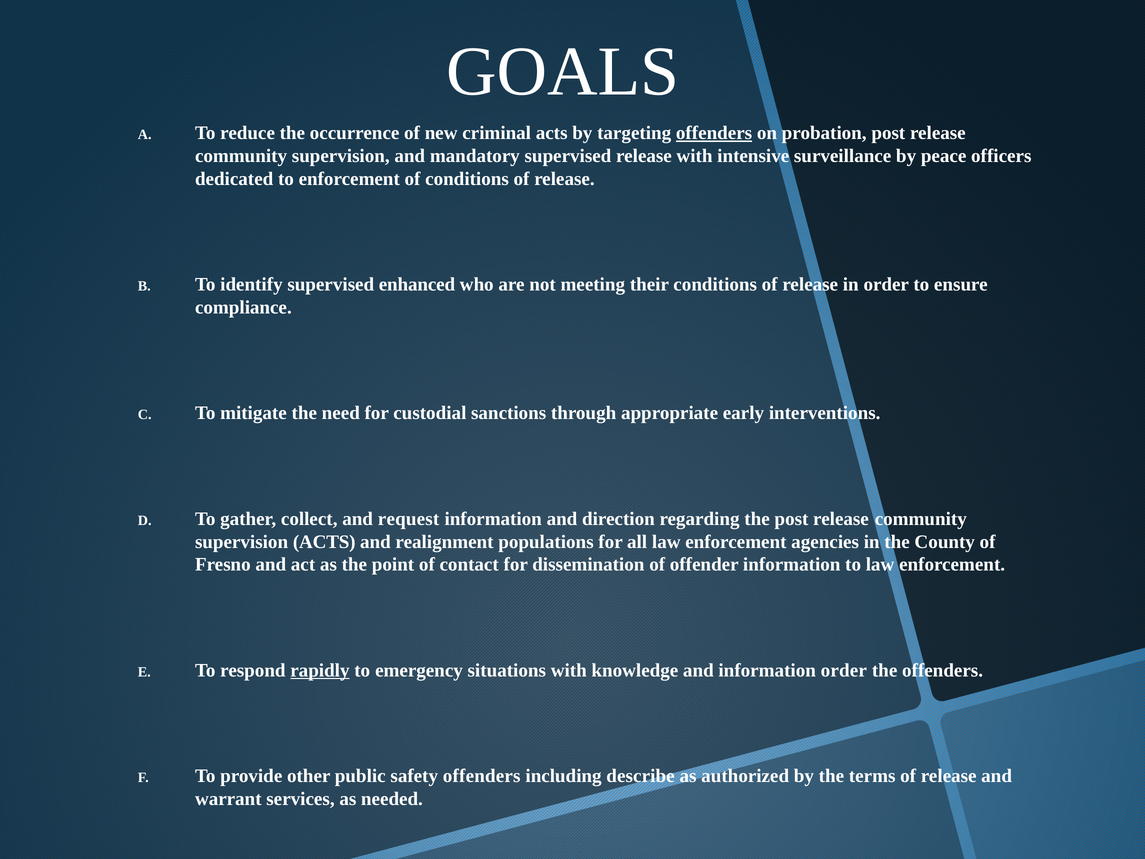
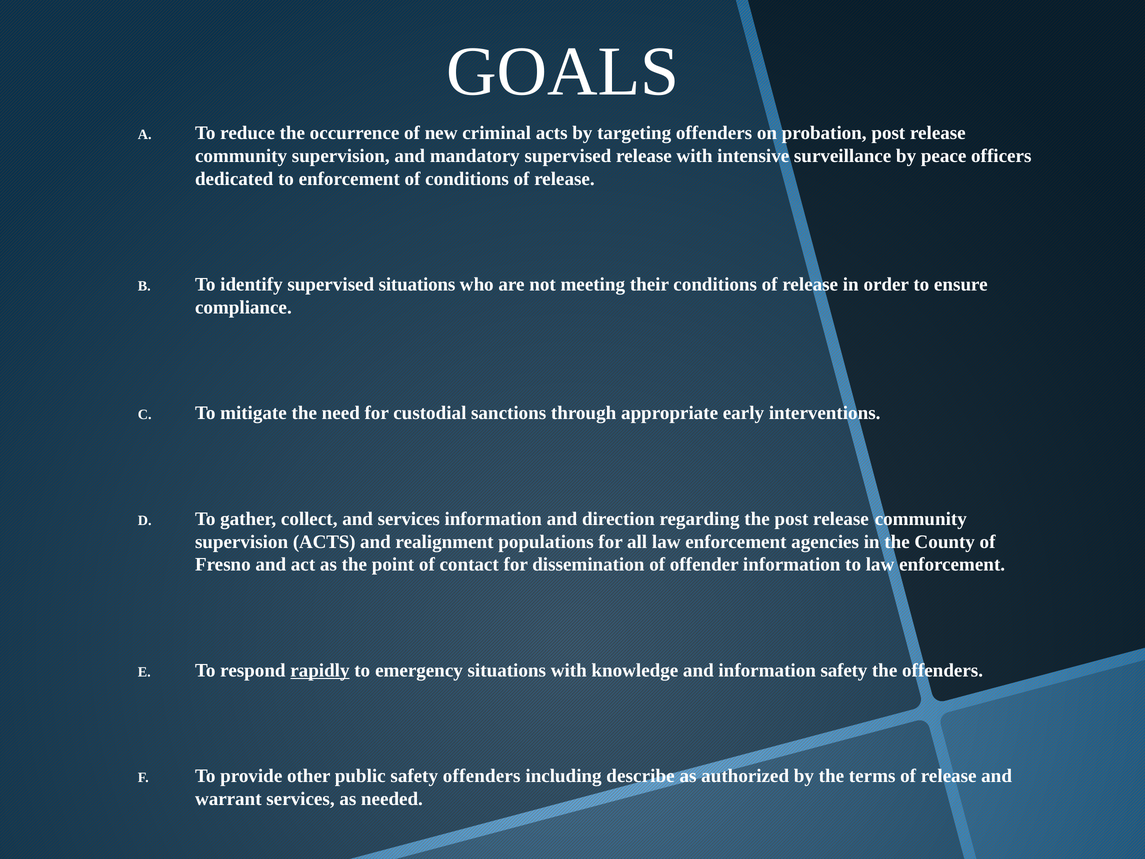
offenders at (714, 133) underline: present -> none
supervised enhanced: enhanced -> situations
and request: request -> services
information order: order -> safety
